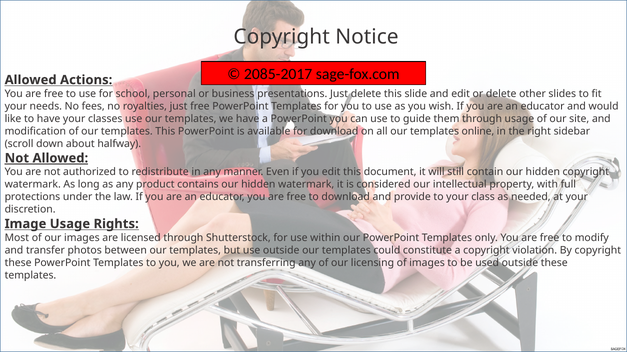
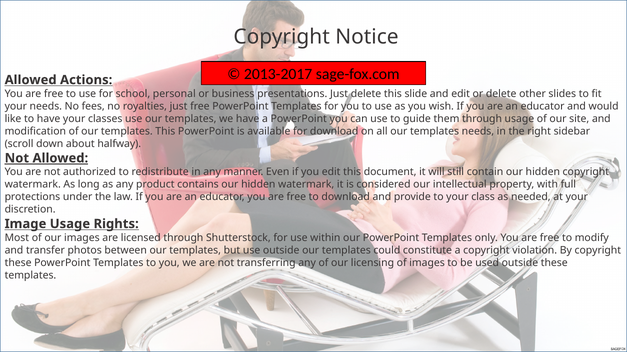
2085-2017: 2085-2017 -> 2013-2017
templates online: online -> needs
